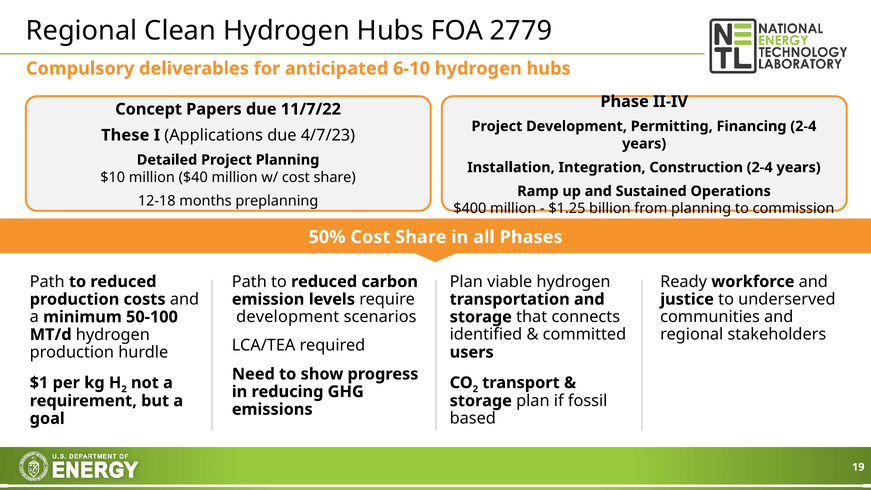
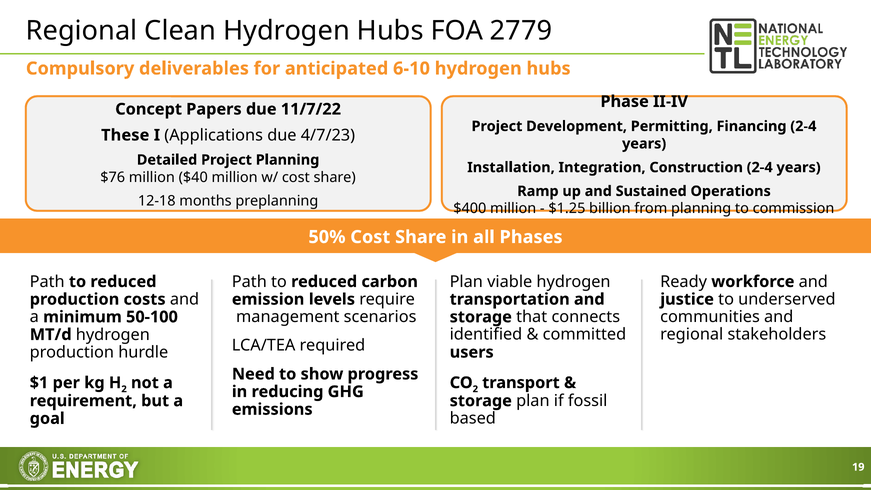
$10: $10 -> $76
development at (288, 317): development -> management
